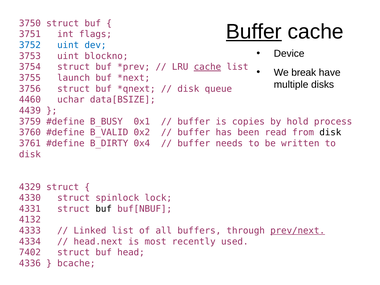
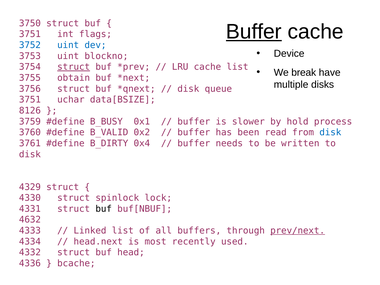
struct at (74, 67) underline: none -> present
cache at (207, 67) underline: present -> none
launch: launch -> obtain
4460 at (30, 100): 4460 -> 3751
4439: 4439 -> 8126
copies: copies -> slower
disk at (330, 132) colour: black -> blue
4132: 4132 -> 4632
7402: 7402 -> 4332
